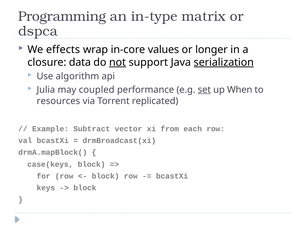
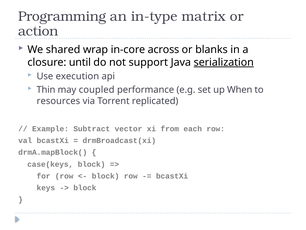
dspca: dspca -> action
effects: effects -> shared
values: values -> across
longer: longer -> blanks
data: data -> until
not underline: present -> none
algorithm: algorithm -> execution
Julia: Julia -> Thin
set underline: present -> none
